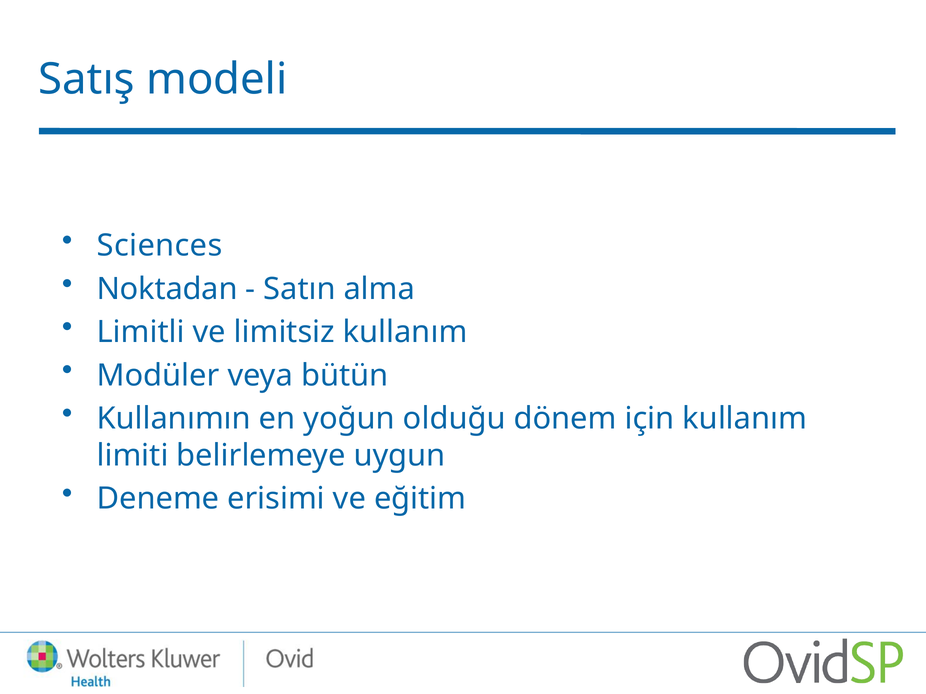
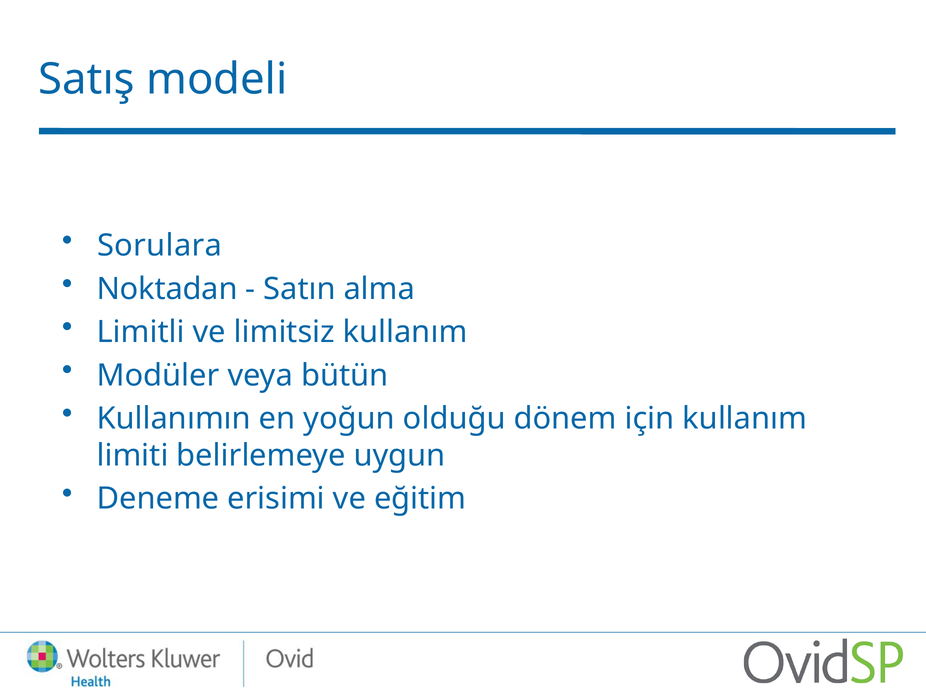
Sciences: Sciences -> Sorulara
